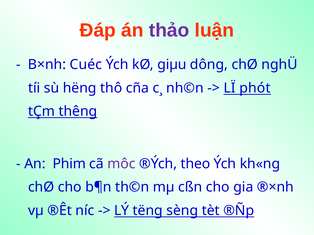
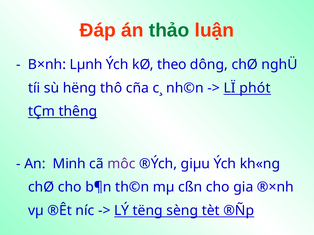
thảo colour: purple -> green
Cuéc: Cuéc -> Lµnh
giµu: giµu -> theo
Phim: Phim -> Minh
theo: theo -> giµu
